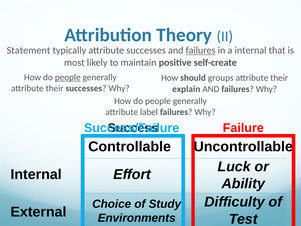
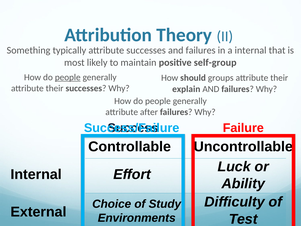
Statement: Statement -> Something
failures at (201, 50) underline: present -> none
self-create: self-create -> self-group
label: label -> after
